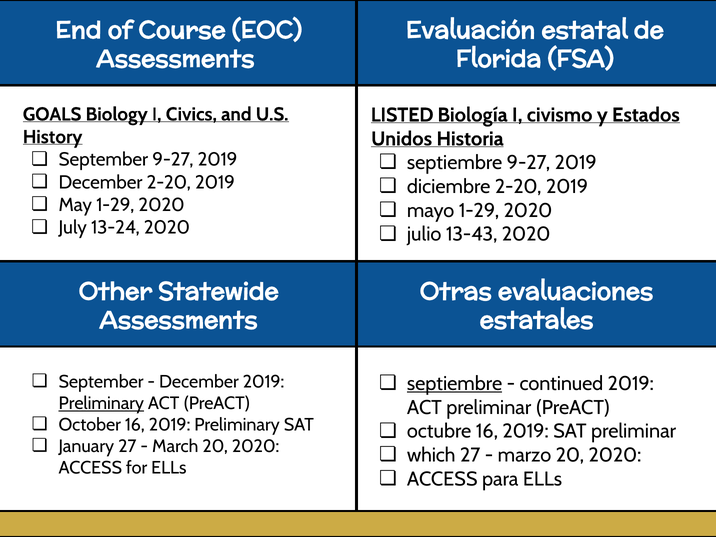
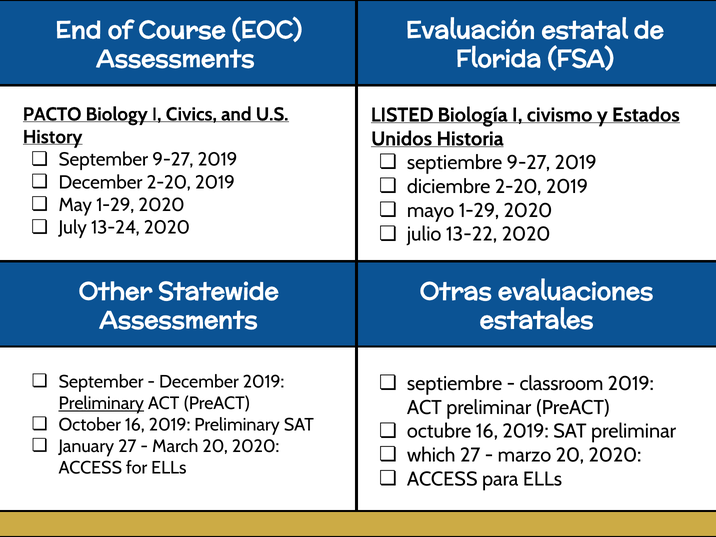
GOALS: GOALS -> PACTO
13-43: 13-43 -> 13-22
septiembre at (455, 384) underline: present -> none
continued: continued -> classroom
